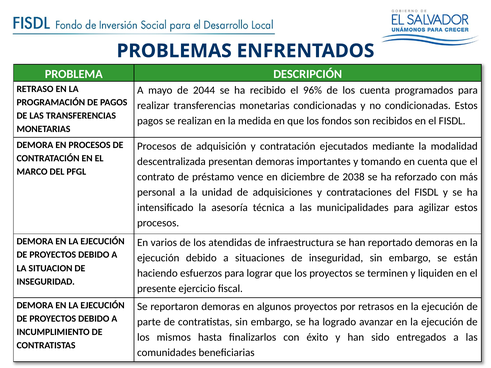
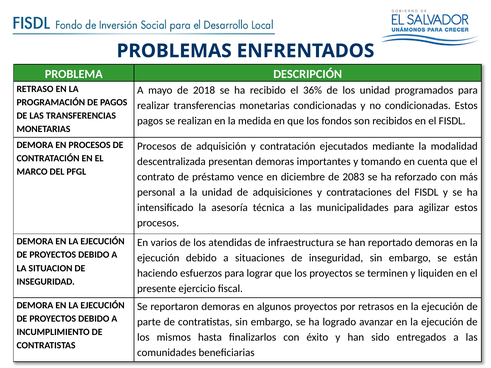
2044: 2044 -> 2018
96%: 96% -> 36%
los cuenta: cuenta -> unidad
2038: 2038 -> 2083
